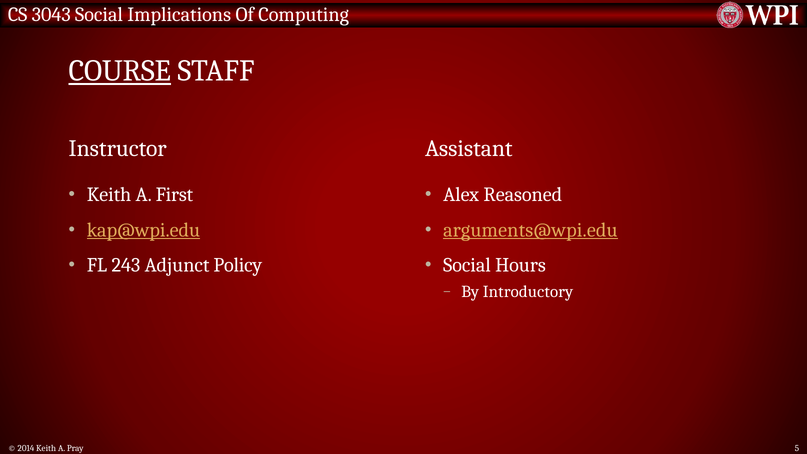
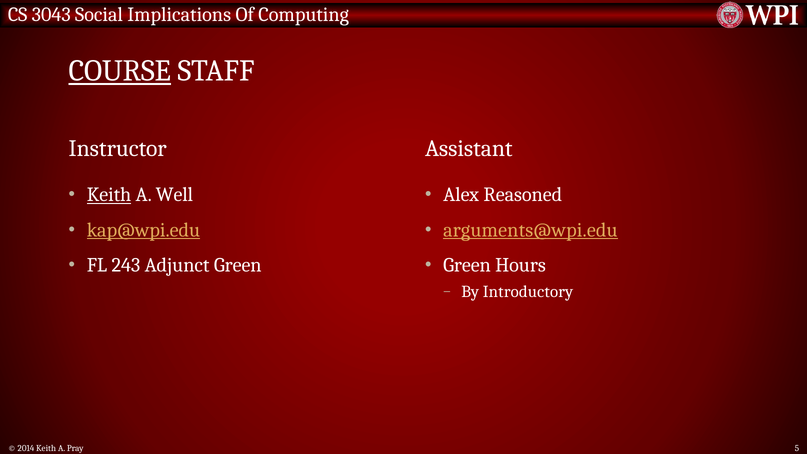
Keith at (109, 195) underline: none -> present
First: First -> Well
Adjunct Policy: Policy -> Green
Social at (467, 265): Social -> Green
